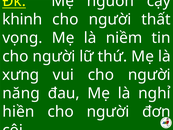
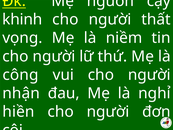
xưng: xưng -> công
năng: năng -> nhận
